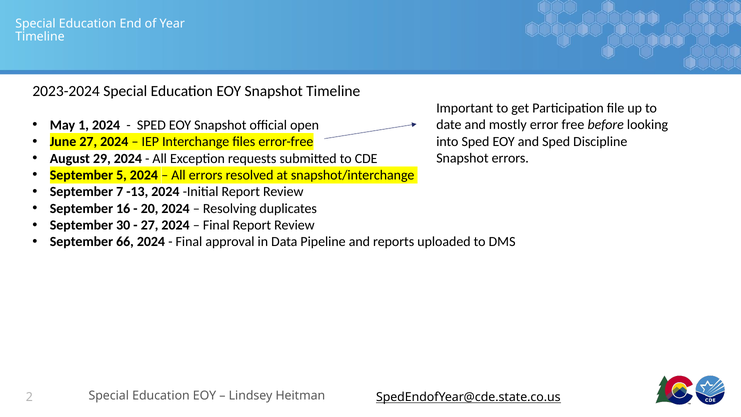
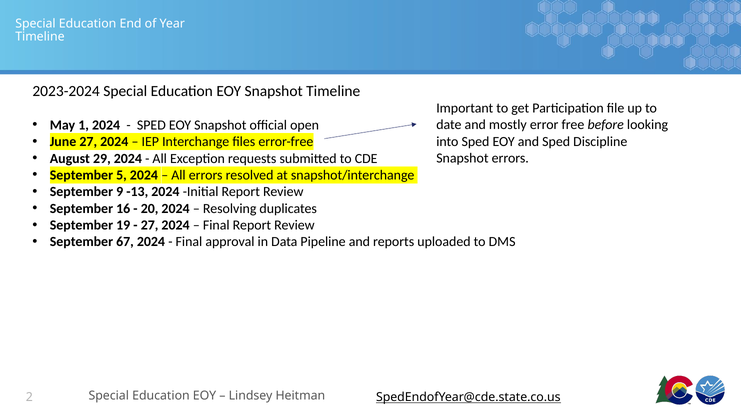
7: 7 -> 9
30: 30 -> 19
66: 66 -> 67
